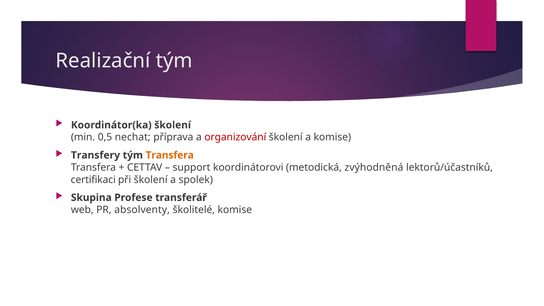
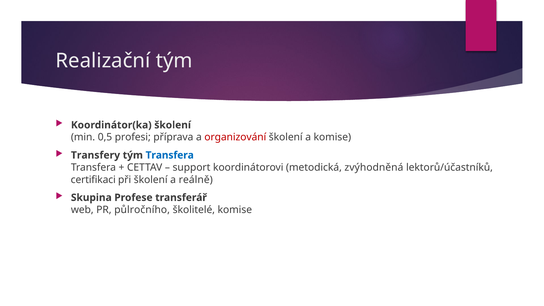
nechat: nechat -> profesi
Transfera at (170, 155) colour: orange -> blue
spolek: spolek -> reálně
absolventy: absolventy -> půlročního
